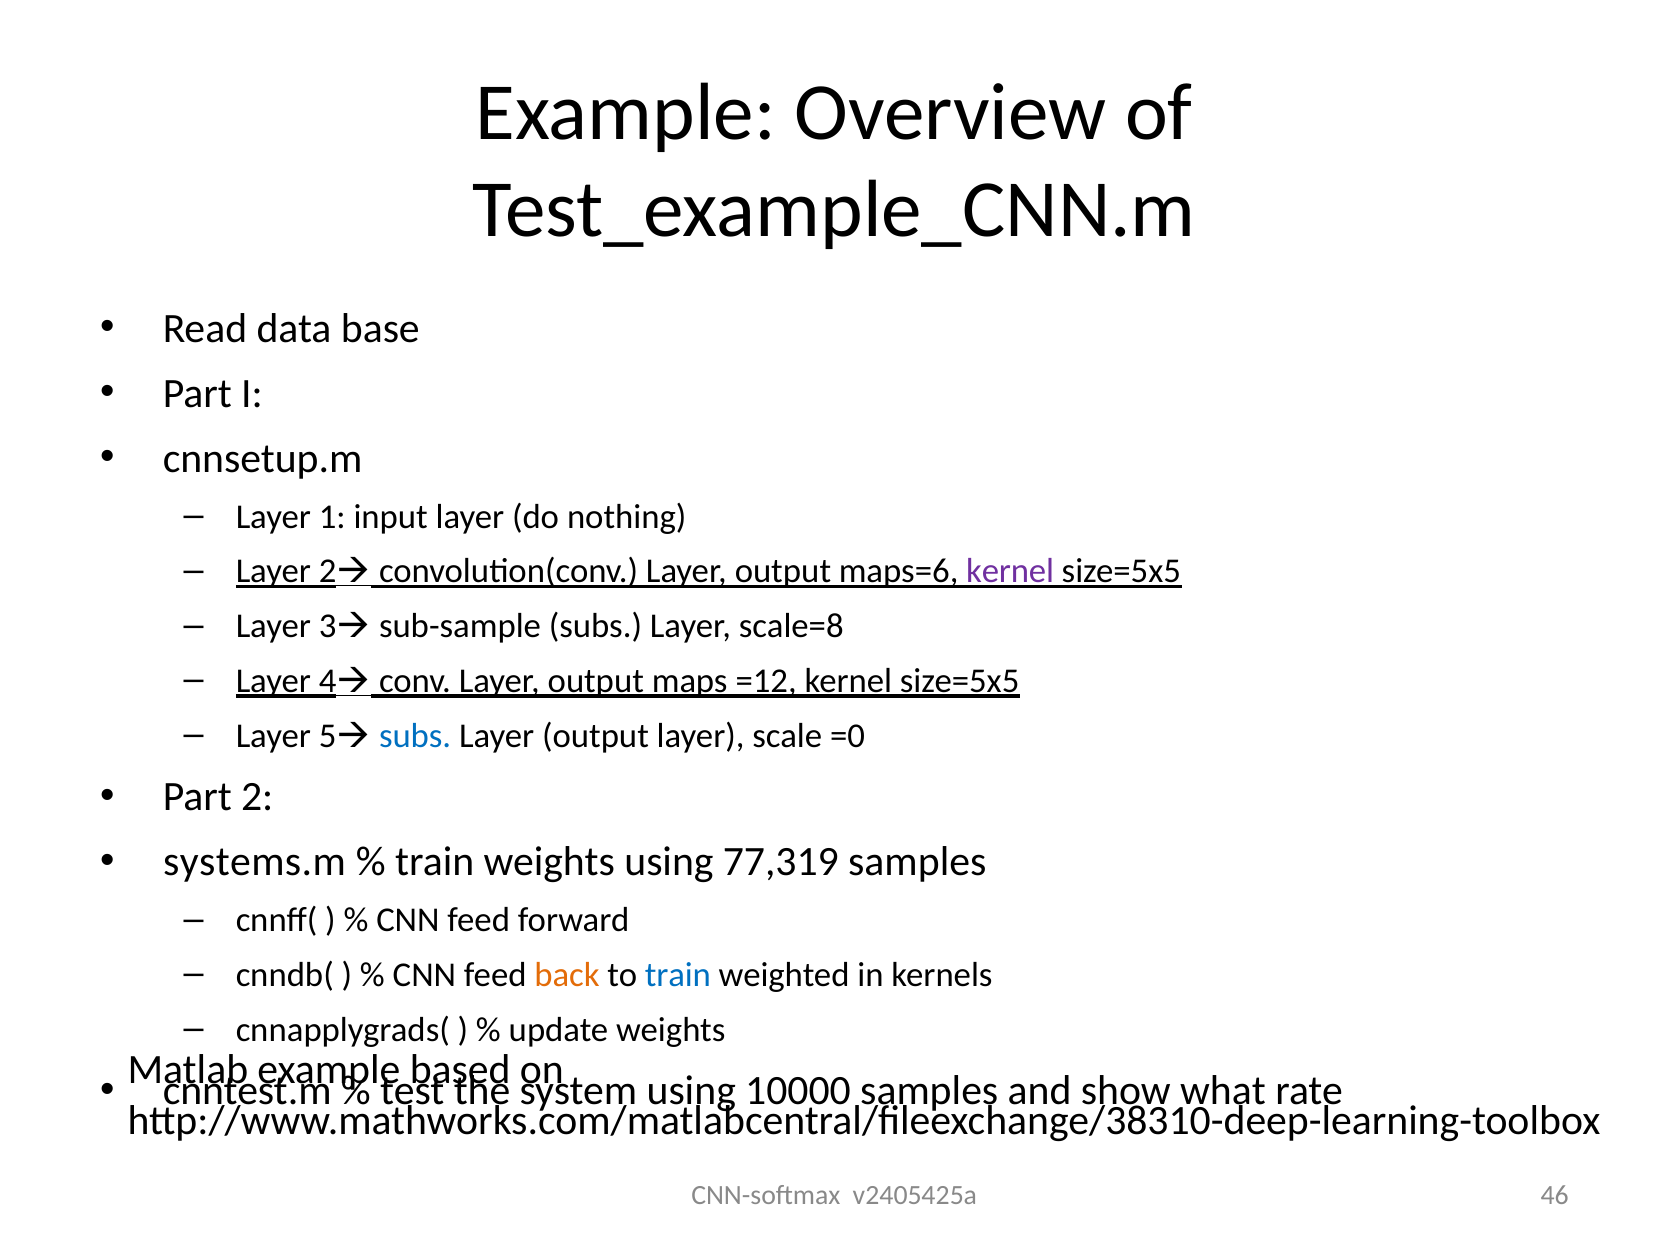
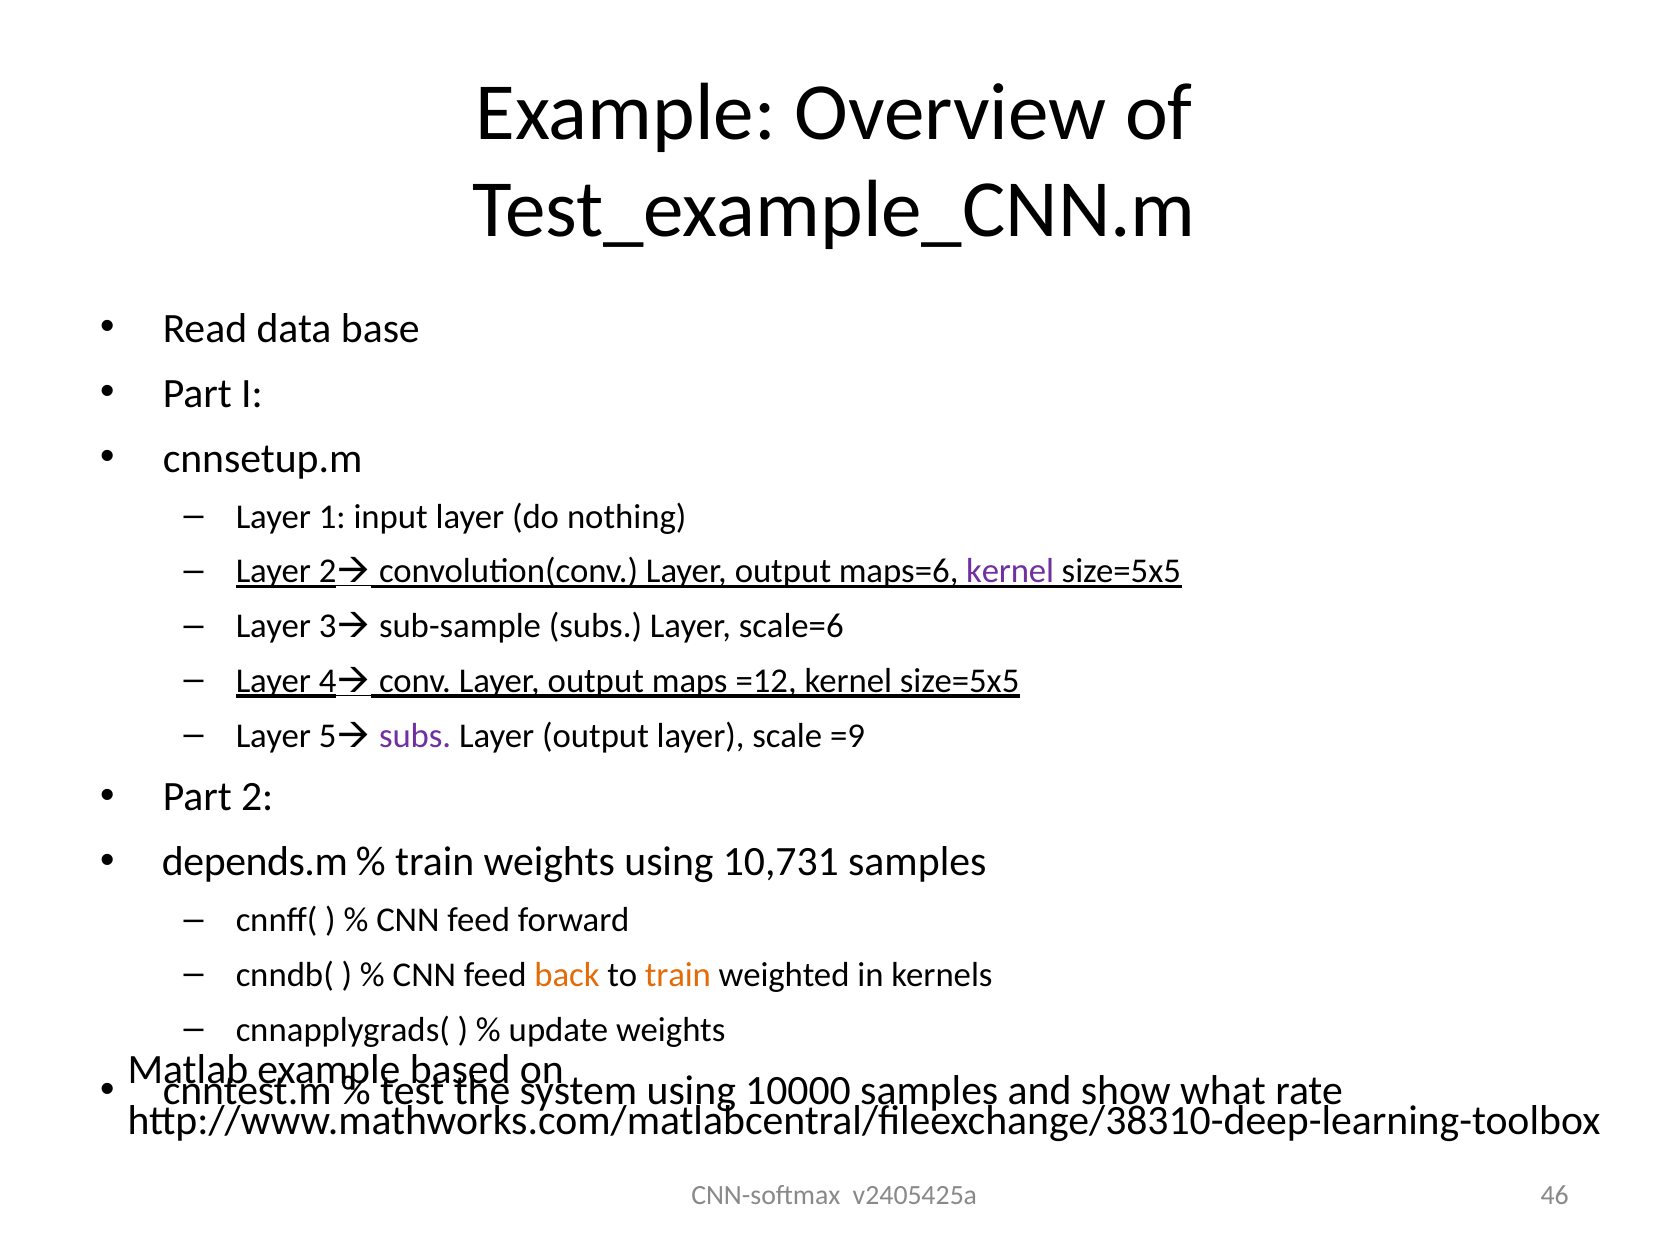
scale=8: scale=8 -> scale=6
subs at (415, 736) colour: blue -> purple
=0: =0 -> =9
systems.m: systems.m -> depends.m
77,319: 77,319 -> 10,731
train at (678, 975) colour: blue -> orange
